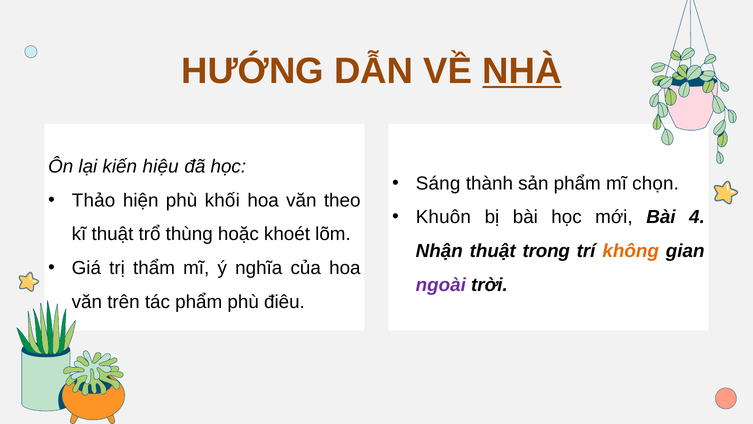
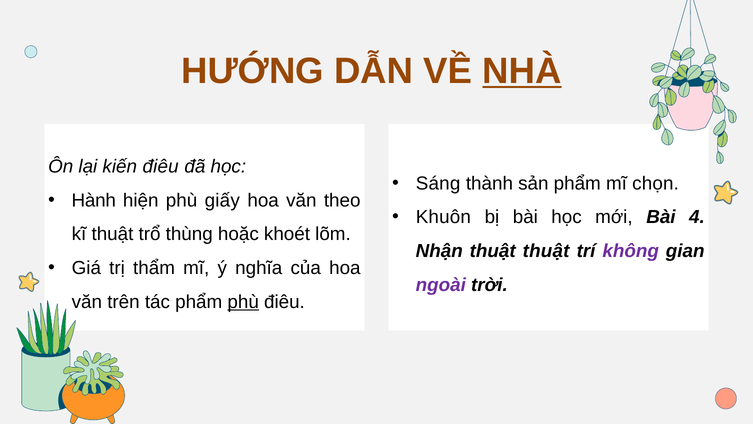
kiến hiệu: hiệu -> điêu
Thảo: Thảo -> Hành
khối: khối -> giấy
thuật trong: trong -> thuật
không colour: orange -> purple
phù at (243, 302) underline: none -> present
